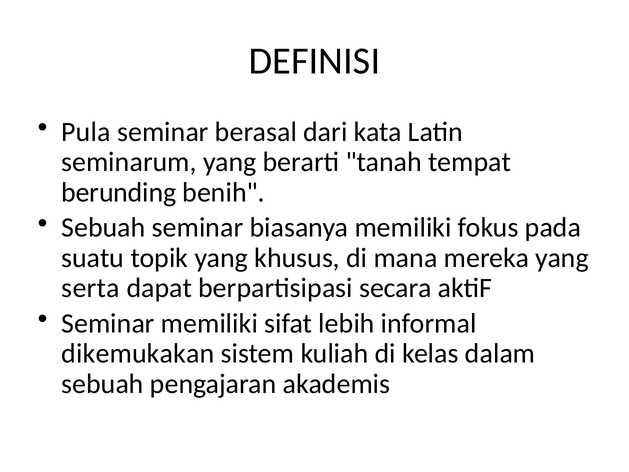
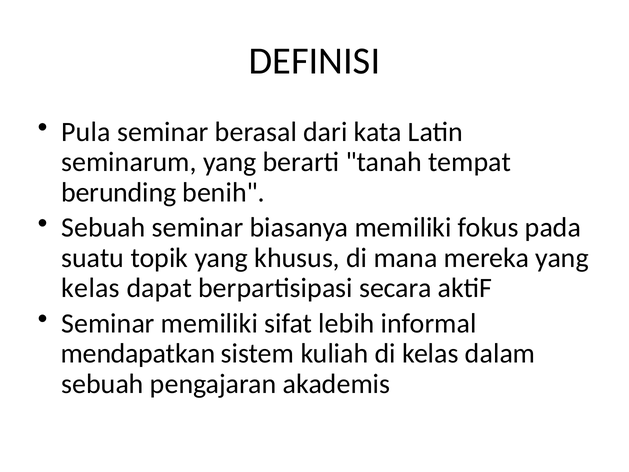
serta at (91, 288): serta -> kelas
dikemukakan: dikemukakan -> mendapatkan
